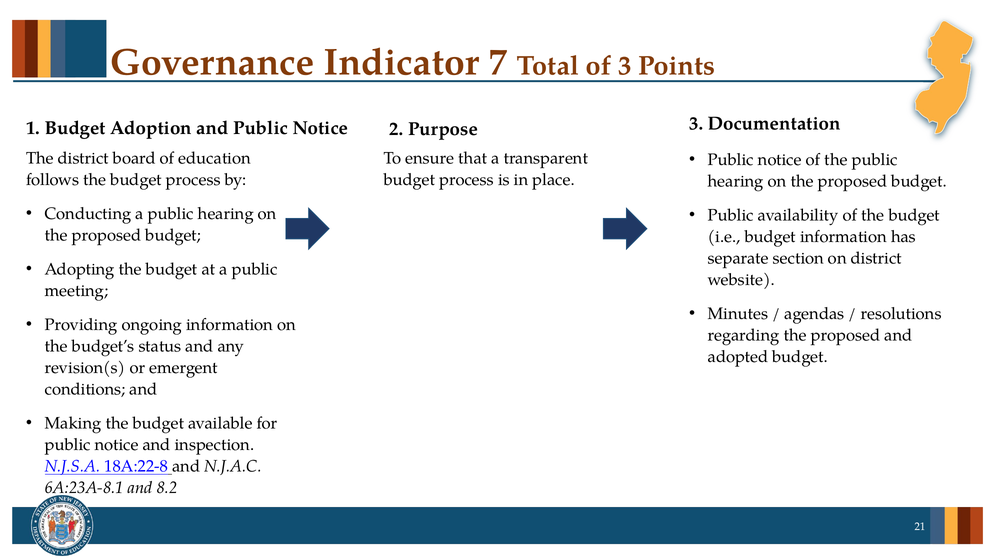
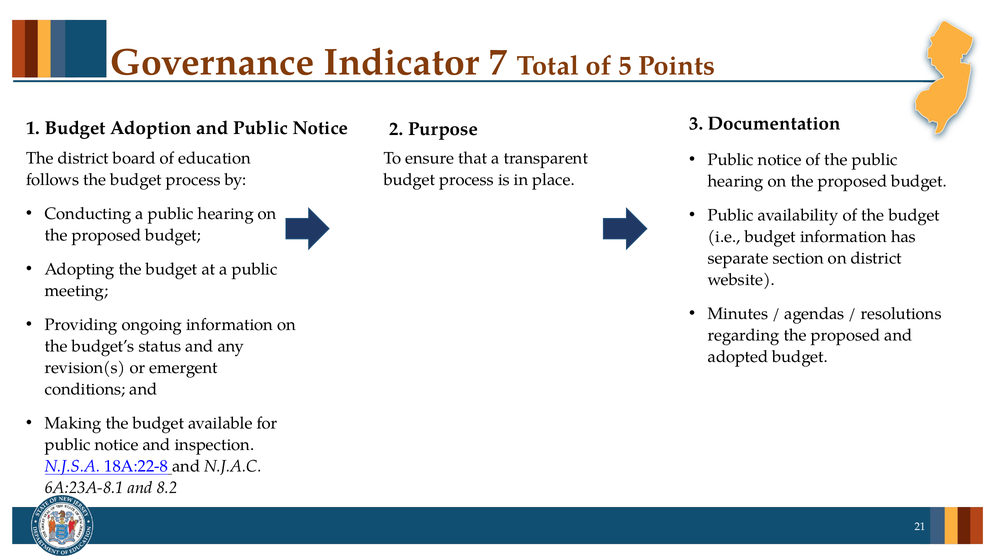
of 3: 3 -> 5
